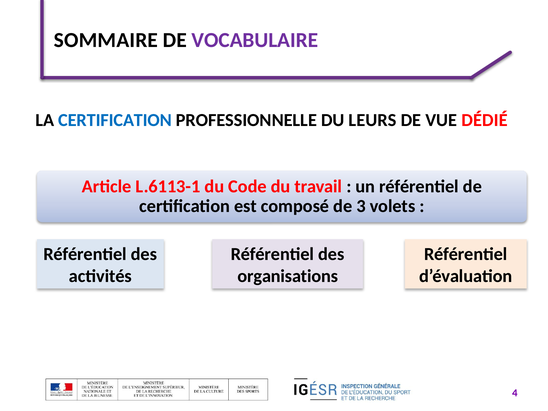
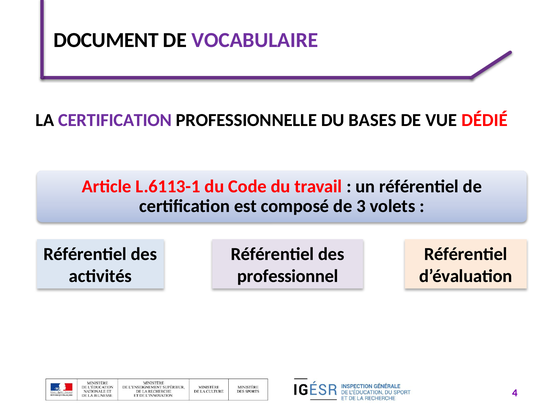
SOMMAIRE: SOMMAIRE -> DOCUMENT
CERTIFICATION at (115, 120) colour: blue -> purple
LEURS: LEURS -> BASES
organisations: organisations -> professionnel
